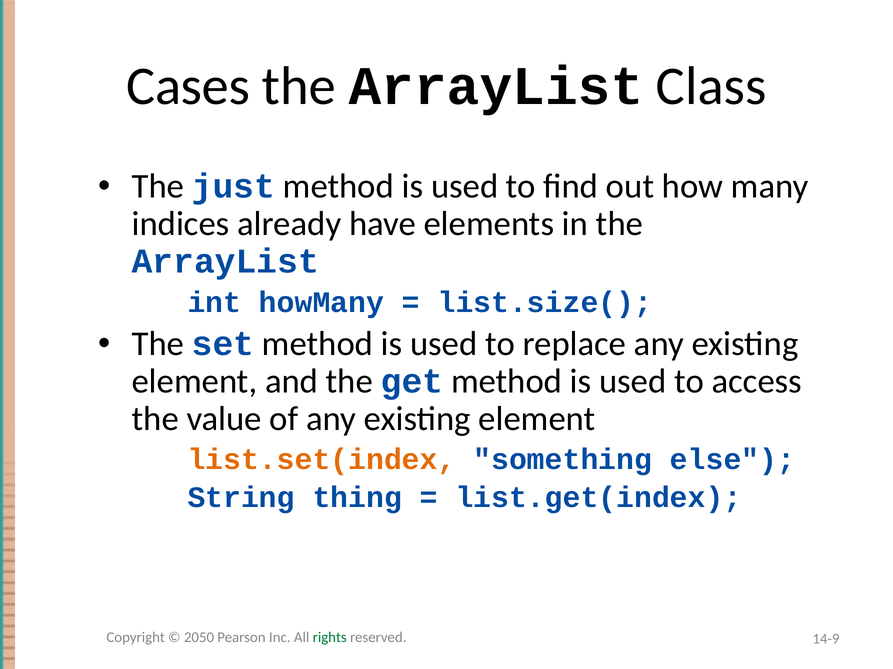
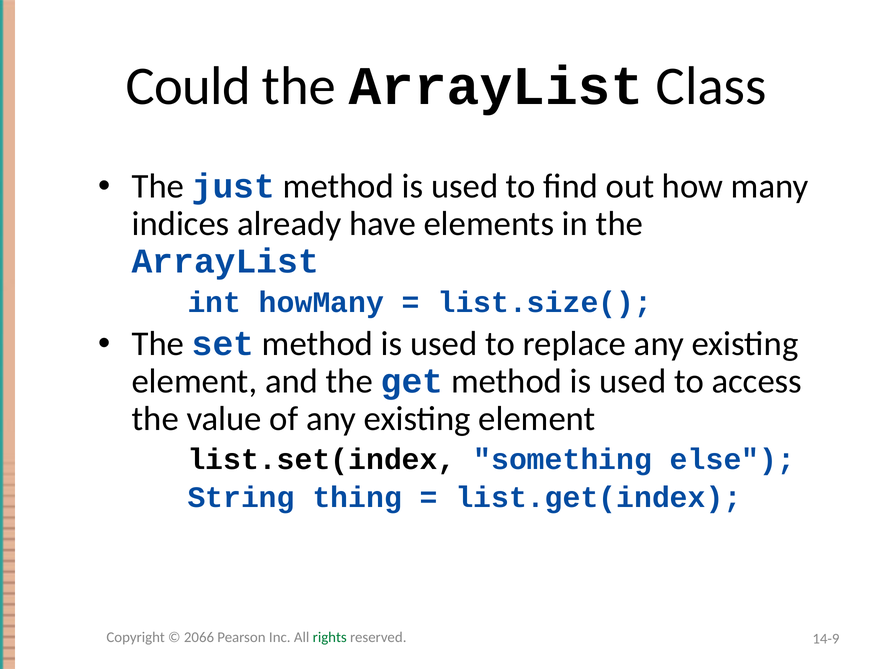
Cases: Cases -> Could
list.set(index colour: orange -> black
2050: 2050 -> 2066
